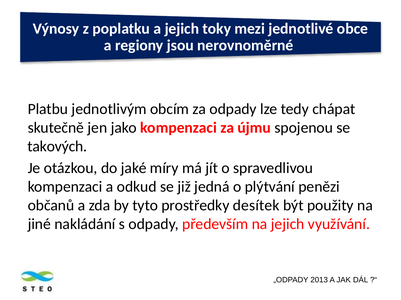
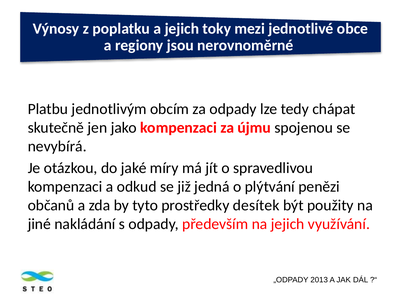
takových: takových -> nevybírá
